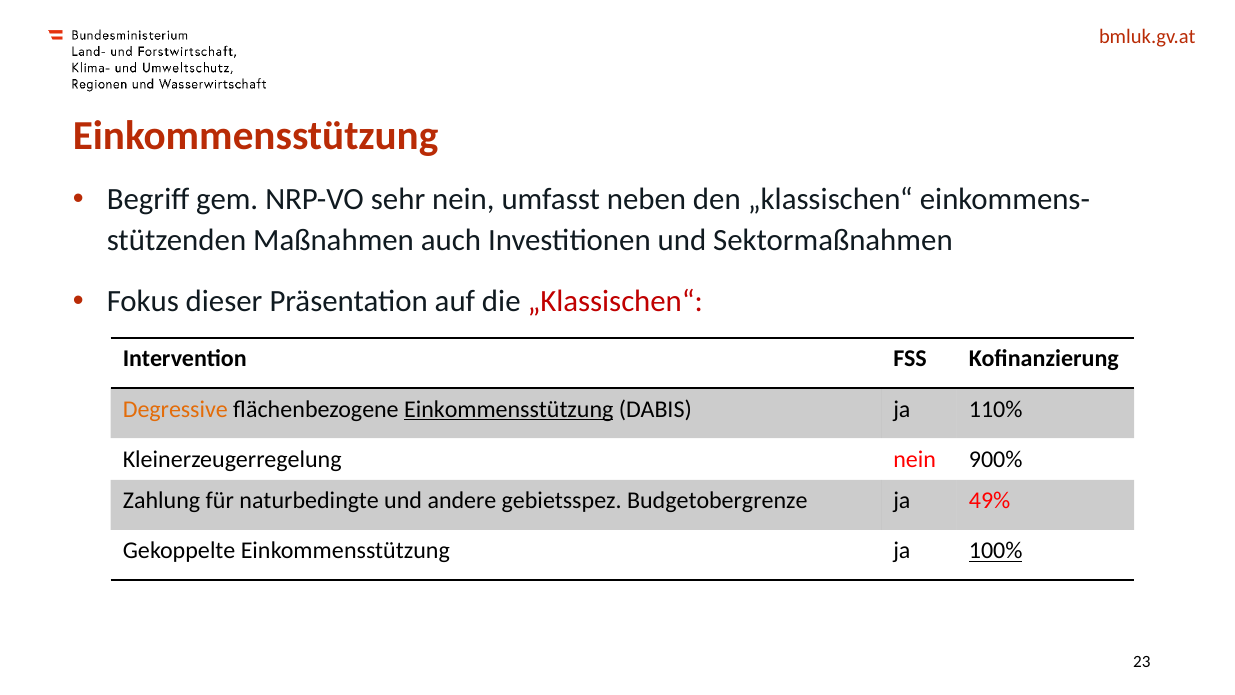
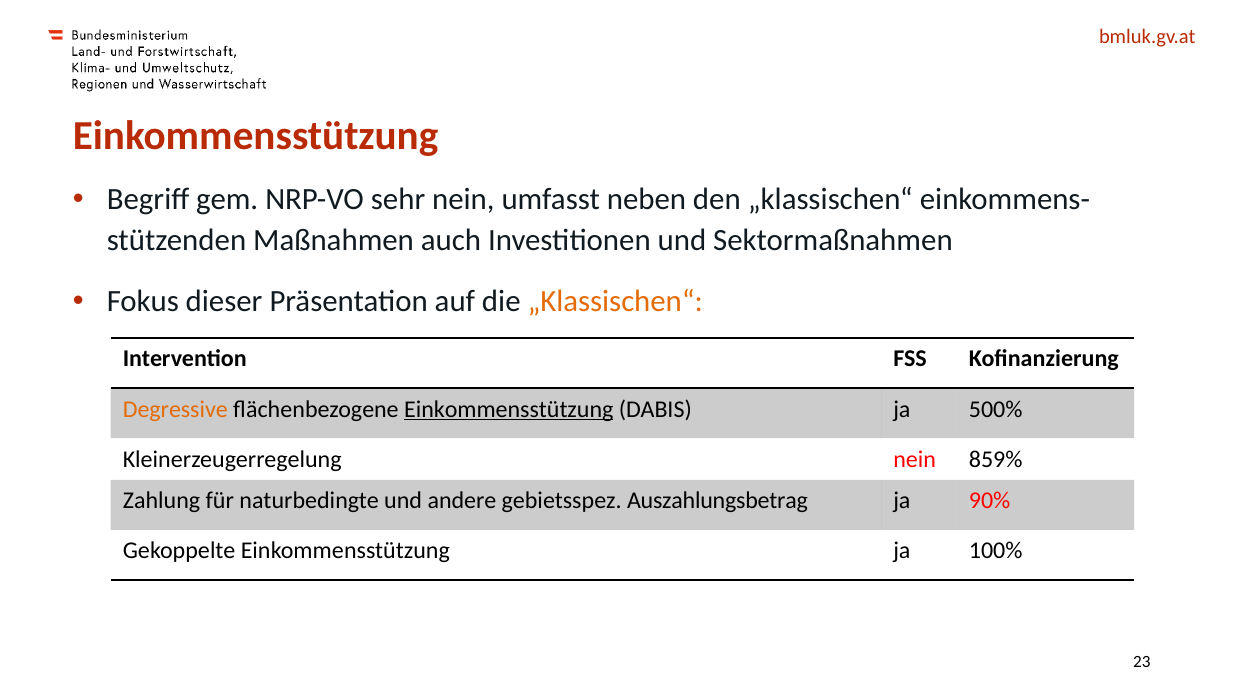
„Klassischen“ at (615, 301) colour: red -> orange
110%: 110% -> 500%
900%: 900% -> 859%
Budgetobergrenze: Budgetobergrenze -> Auszahlungsbetrag
49%: 49% -> 90%
100% underline: present -> none
